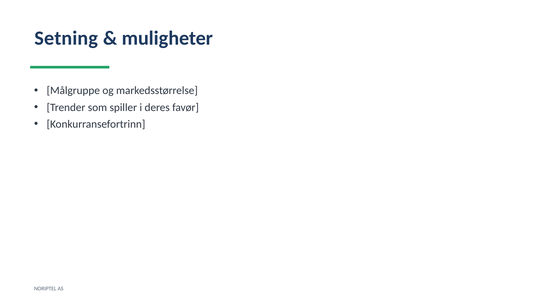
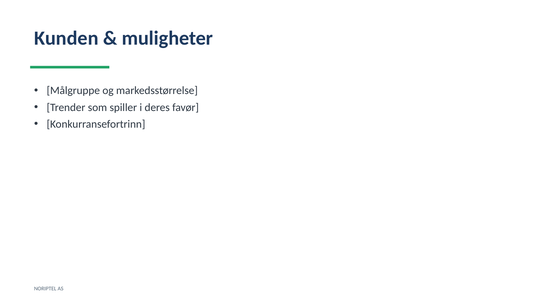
Setning: Setning -> Kunden
